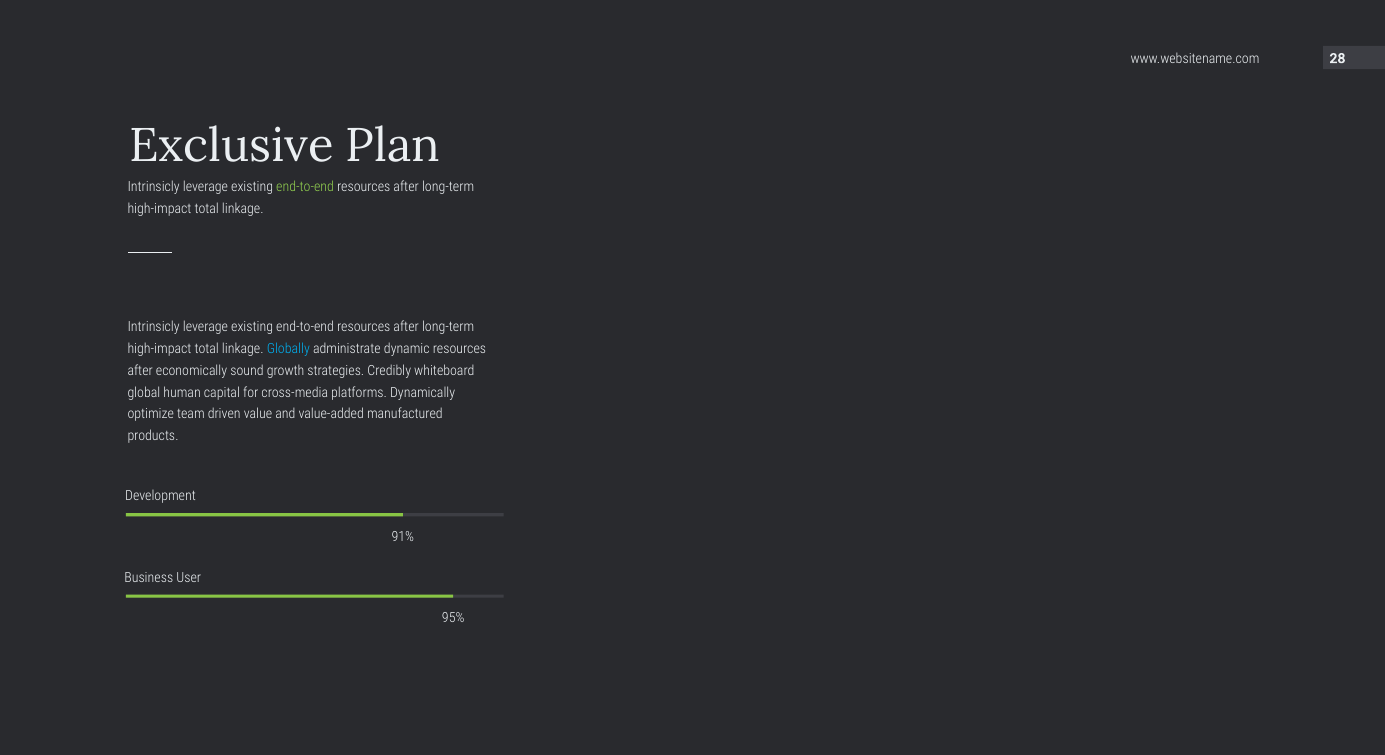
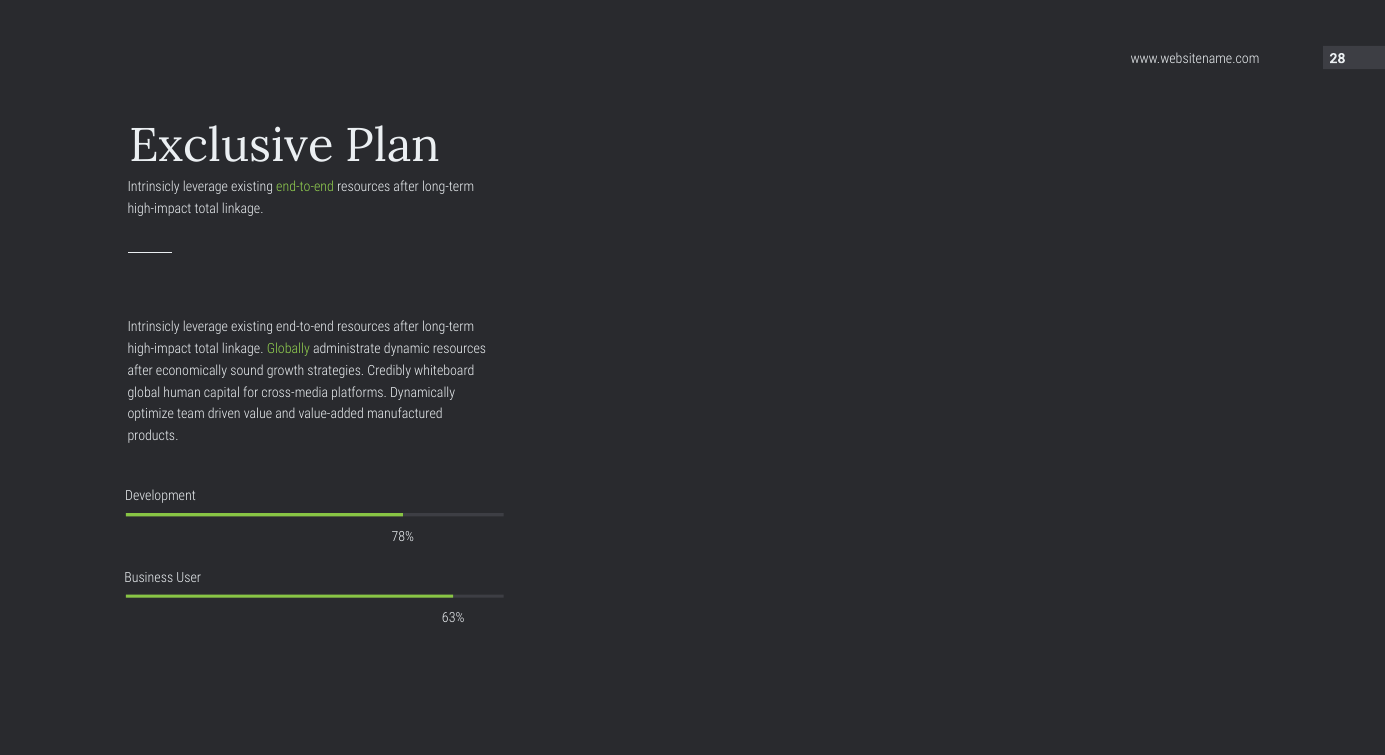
Globally colour: light blue -> light green
91%: 91% -> 78%
95%: 95% -> 63%
